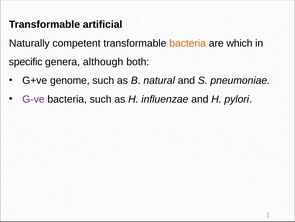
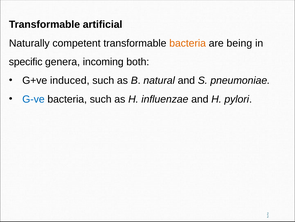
which: which -> being
although: although -> incoming
genome: genome -> induced
G-ve colour: purple -> blue
